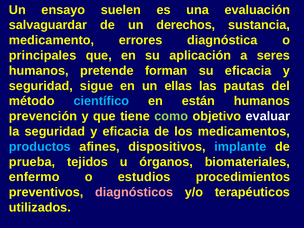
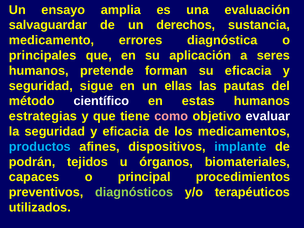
suelen: suelen -> amplia
científico colour: light blue -> white
están: están -> estas
prevención: prevención -> estrategias
como colour: light green -> pink
prueba: prueba -> podrán
enfermo: enfermo -> capaces
estudios: estudios -> principal
diagnósticos colour: pink -> light green
